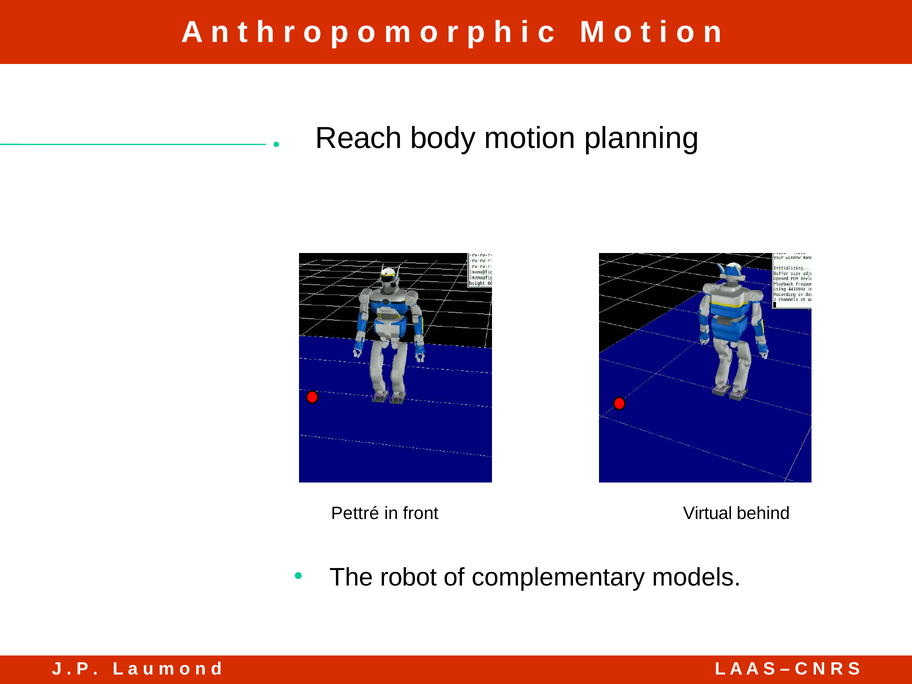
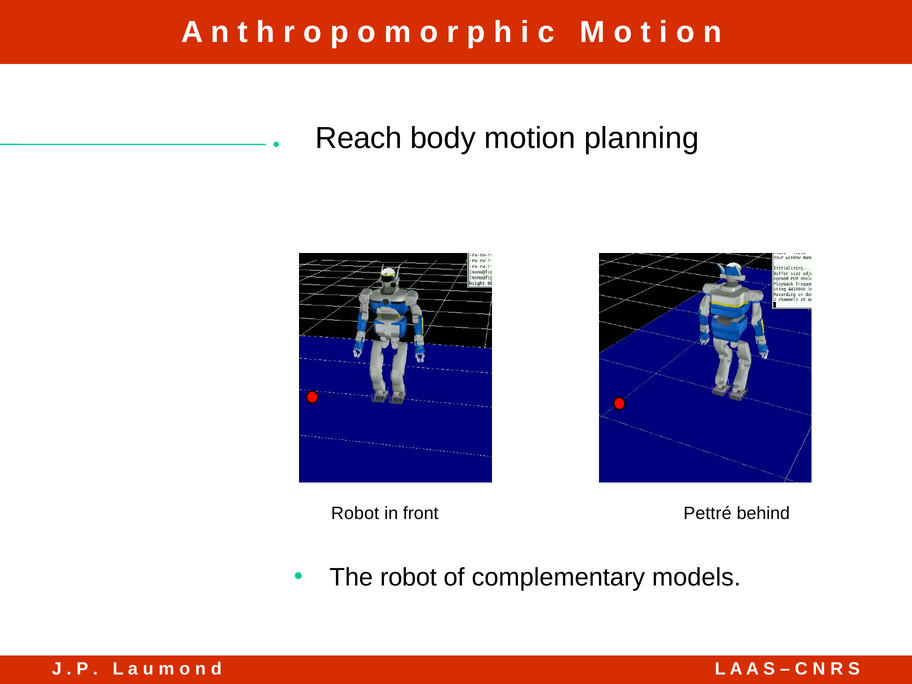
Pettré at (355, 513): Pettré -> Robot
Virtual: Virtual -> Pettré
